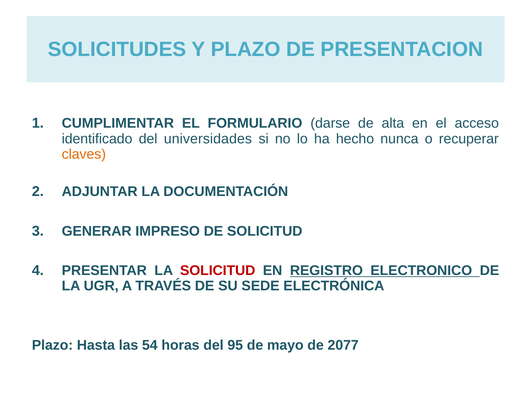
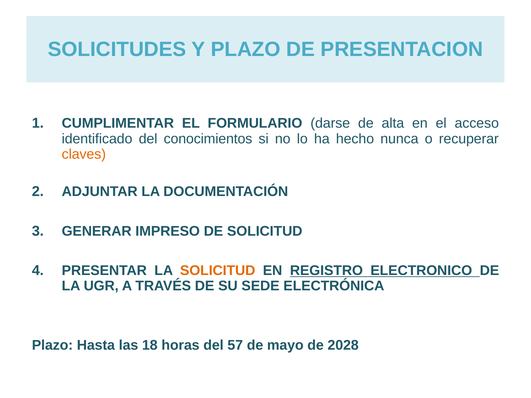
universidades: universidades -> conocimientos
SOLICITUD at (218, 271) colour: red -> orange
54: 54 -> 18
95: 95 -> 57
2077: 2077 -> 2028
